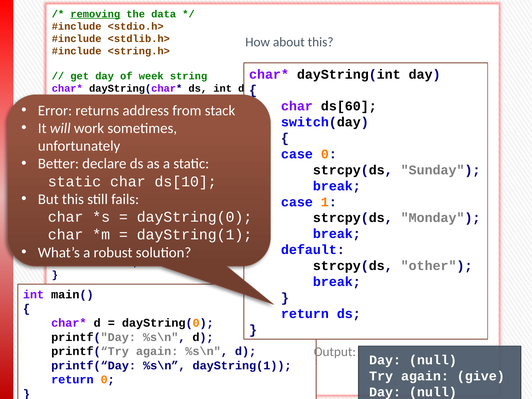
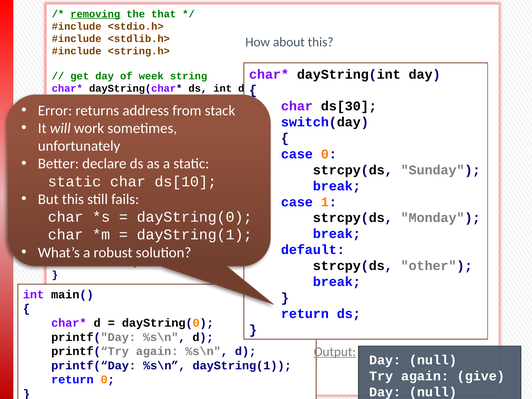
data: data -> that
ds[60: ds[60 -> ds[30
Output underline: none -> present
